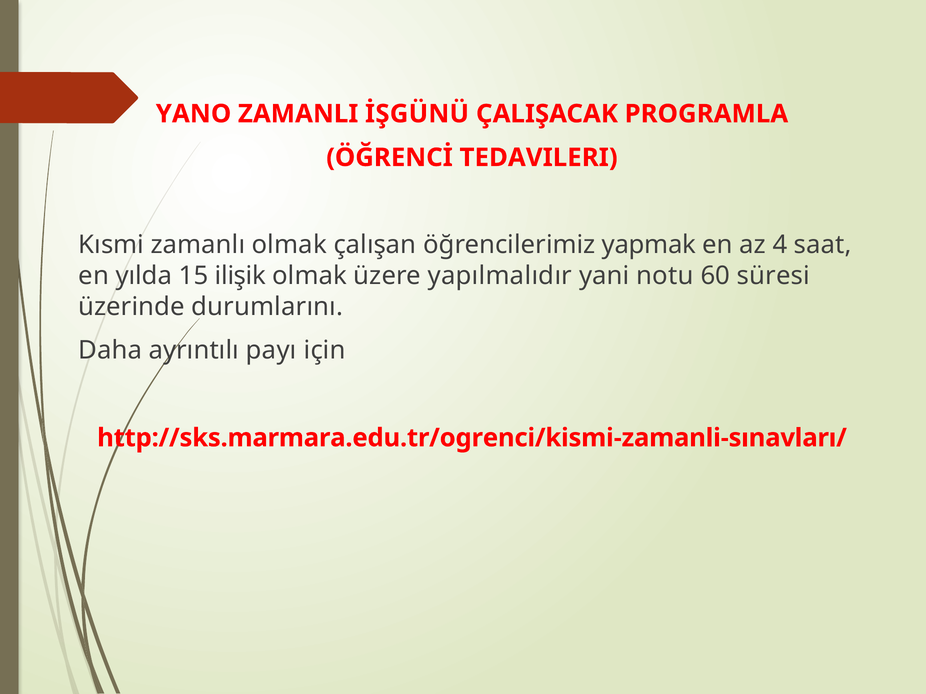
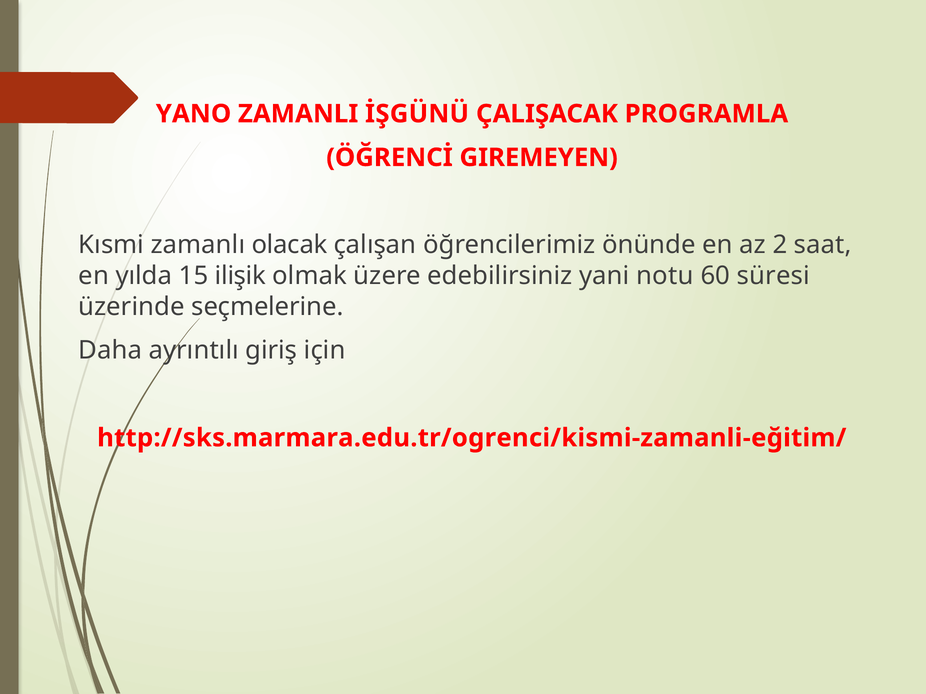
TEDAVILERI: TEDAVILERI -> GIREMEYEN
zamanlı olmak: olmak -> olacak
yapmak: yapmak -> önünde
4: 4 -> 2
yapılmalıdır: yapılmalıdır -> edebilirsiniz
durumlarını: durumlarını -> seçmelerine
payı: payı -> giriş
http://sks.marmara.edu.tr/ogrenci/kismi-zamanli-sınavları/: http://sks.marmara.edu.tr/ogrenci/kismi-zamanli-sınavları/ -> http://sks.marmara.edu.tr/ogrenci/kismi-zamanli-eğitim/
